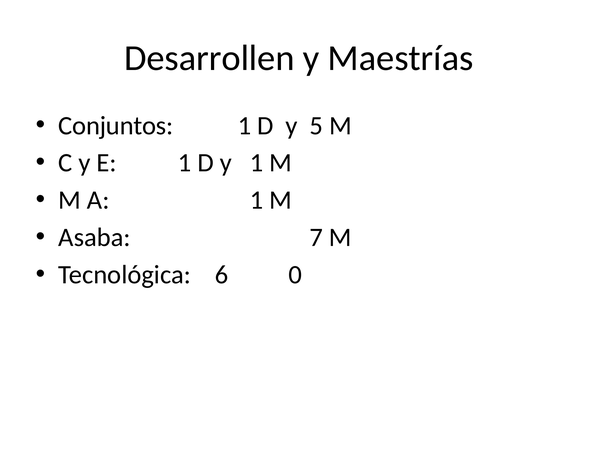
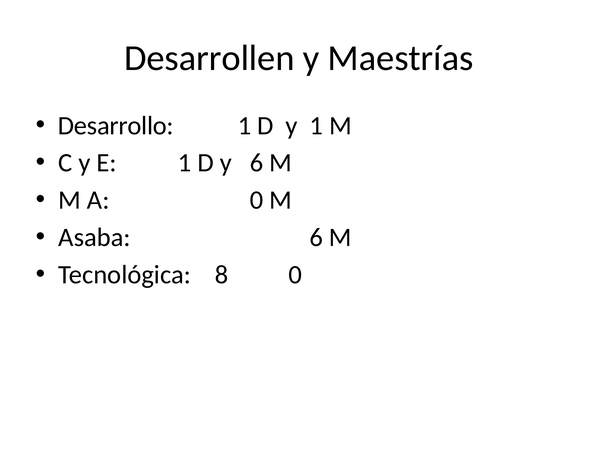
Conjuntos: Conjuntos -> Desarrollo
y 5: 5 -> 1
y 1: 1 -> 6
A 1: 1 -> 0
Asaba 7: 7 -> 6
6: 6 -> 8
